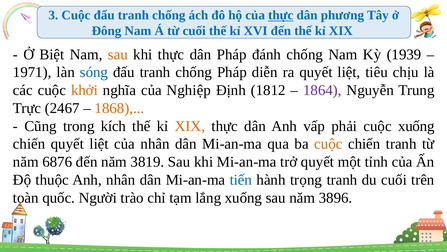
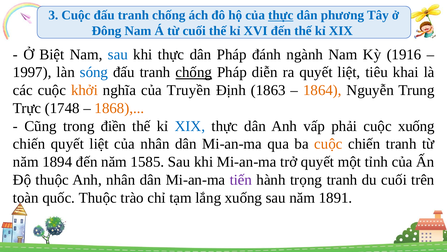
sau at (118, 54) colour: orange -> blue
đánh chống: chống -> ngành
1939: 1939 -> 1916
1971: 1971 -> 1997
chống at (194, 72) underline: none -> present
chịu: chịu -> khai
Nghiệp: Nghiệp -> Truyền
1812: 1812 -> 1863
1864 colour: purple -> orange
2467: 2467 -> 1748
kích: kích -> điền
XIX at (190, 126) colour: orange -> blue
6876: 6876 -> 1894
3819: 3819 -> 1585
tiến colour: blue -> purple
quốc Người: Người -> Thuộc
3896: 3896 -> 1891
